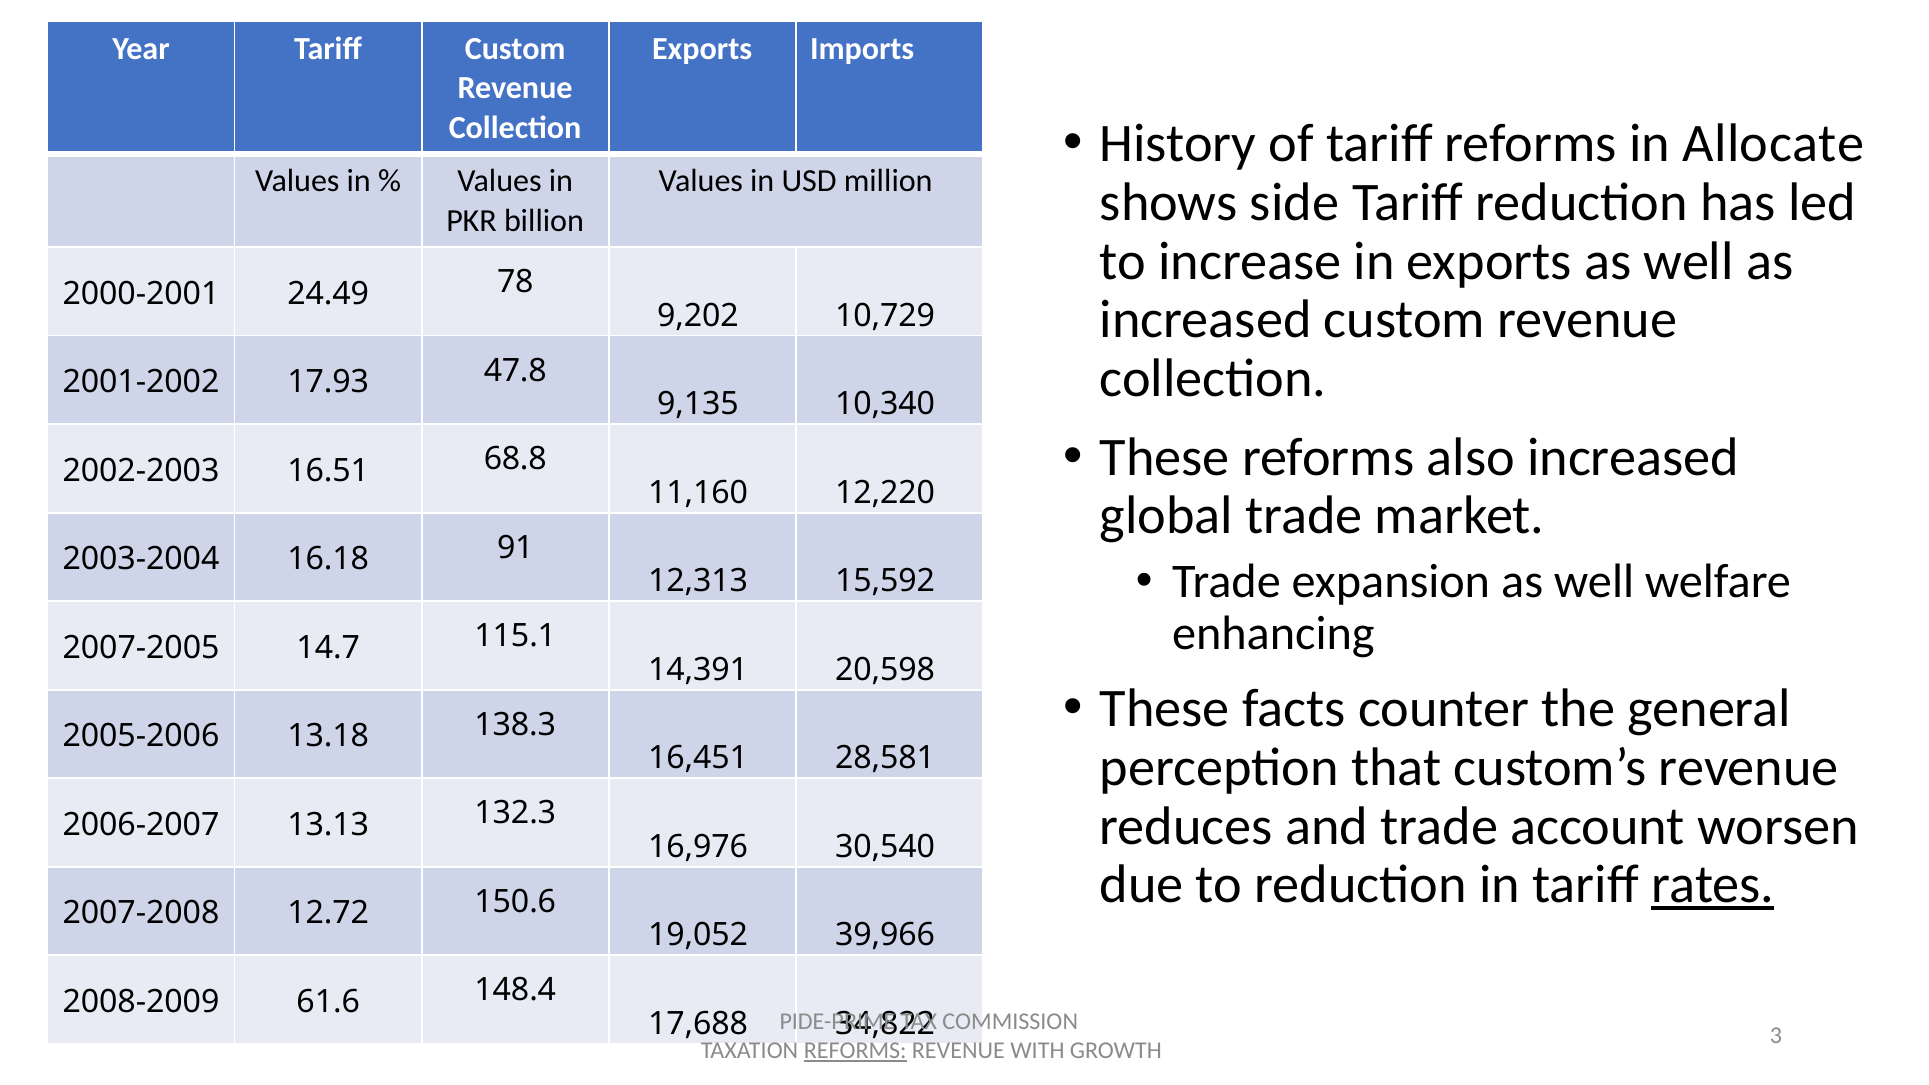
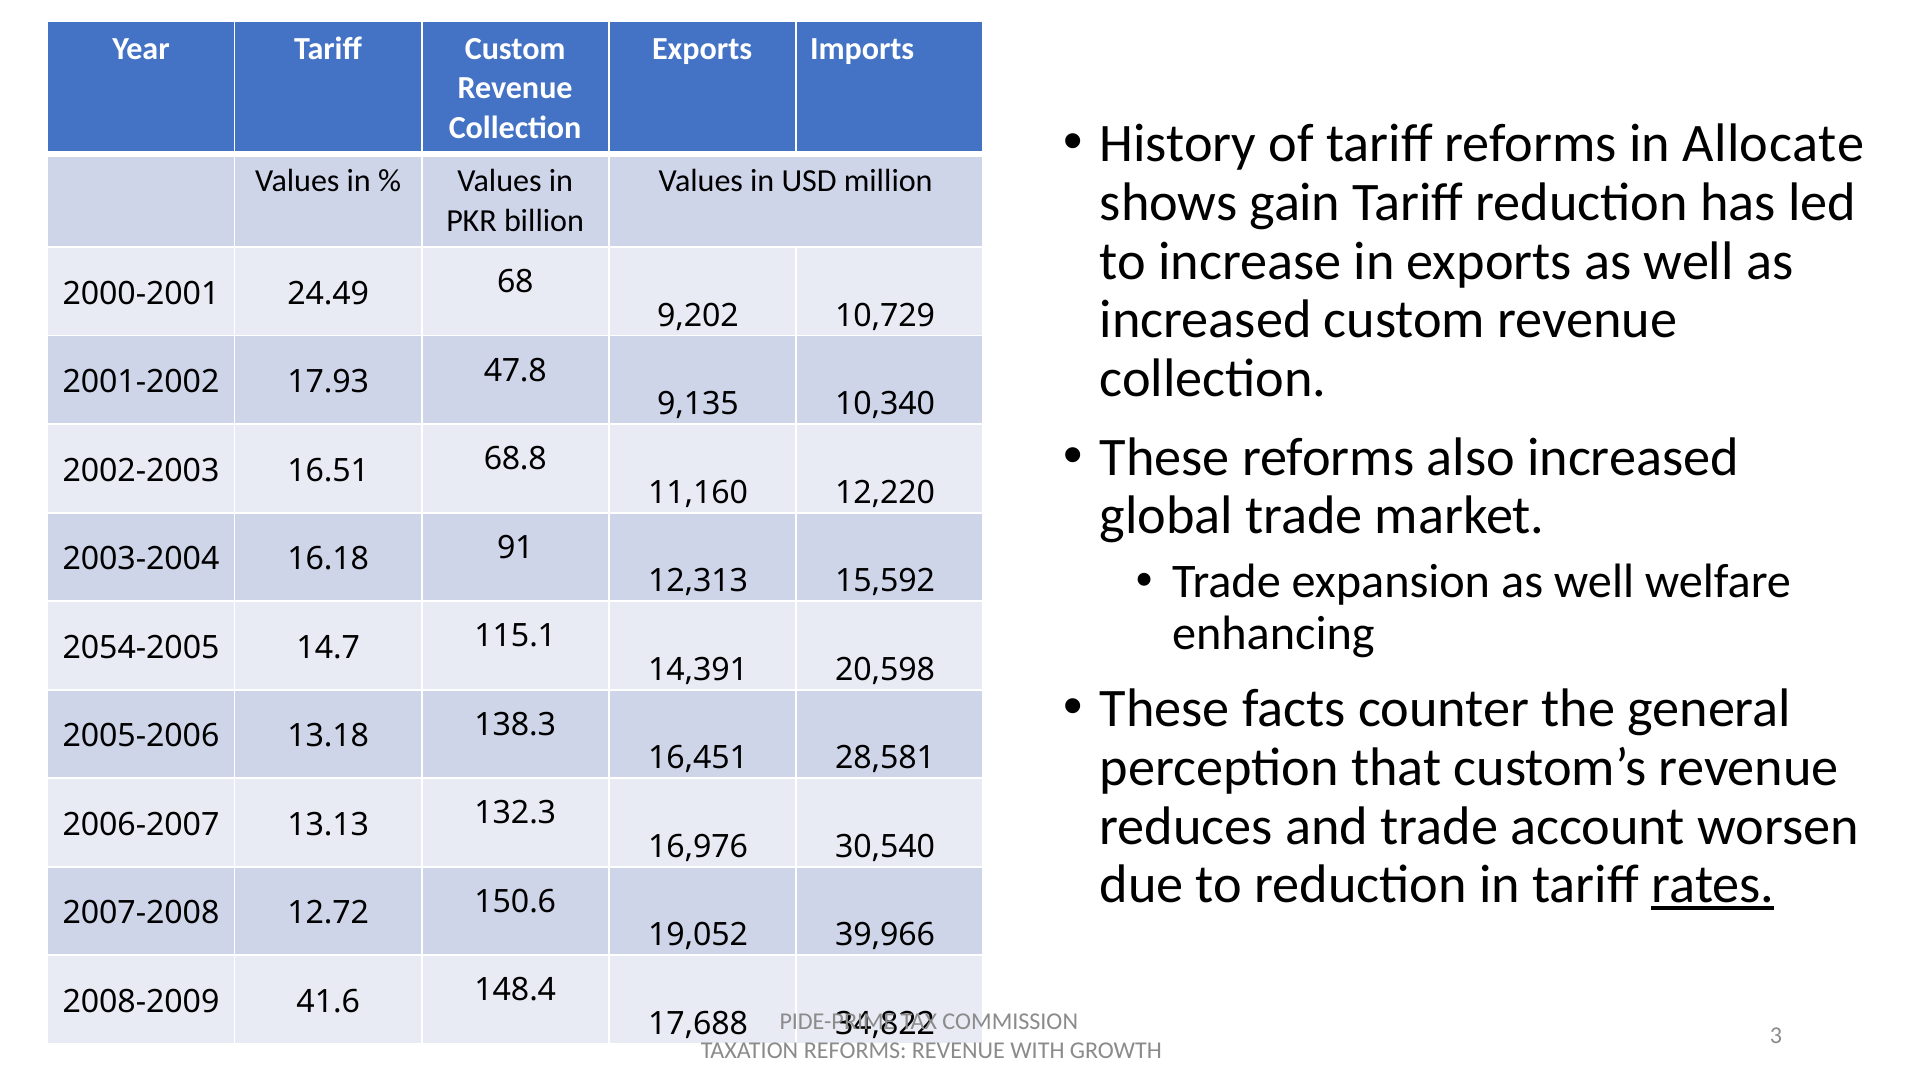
side: side -> gain
78: 78 -> 68
2007-2005: 2007-2005 -> 2054-2005
61.6: 61.6 -> 41.6
REFORMS at (855, 1051) underline: present -> none
